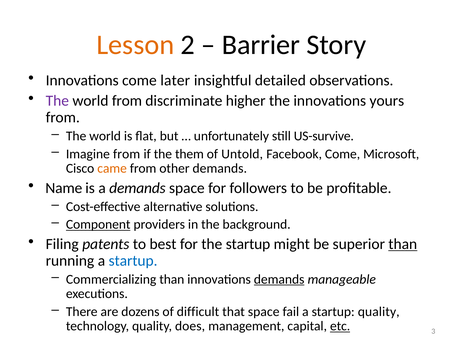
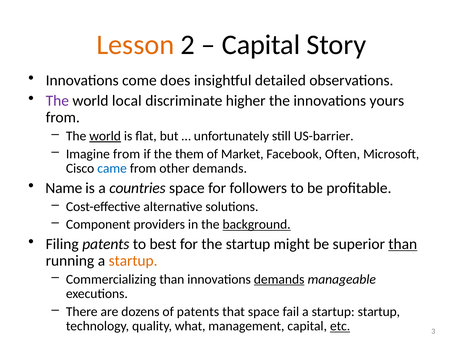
Barrier at (261, 45): Barrier -> Capital
later: later -> does
world from: from -> local
world at (105, 136) underline: none -> present
US-survive: US-survive -> US-barrier
Untold: Untold -> Market
Facebook Come: Come -> Often
came colour: orange -> blue
a demands: demands -> countries
Component underline: present -> none
background underline: none -> present
startup at (133, 261) colour: blue -> orange
of difficult: difficult -> patents
startup quality: quality -> startup
does: does -> what
